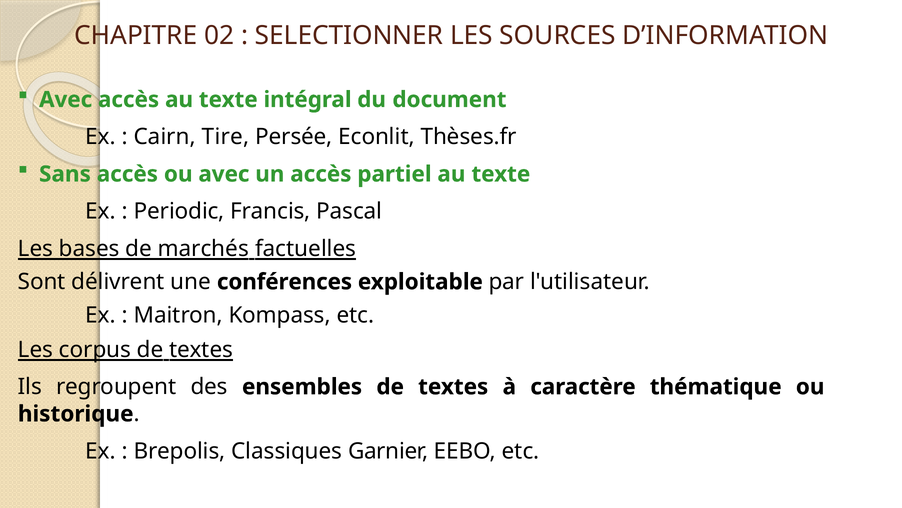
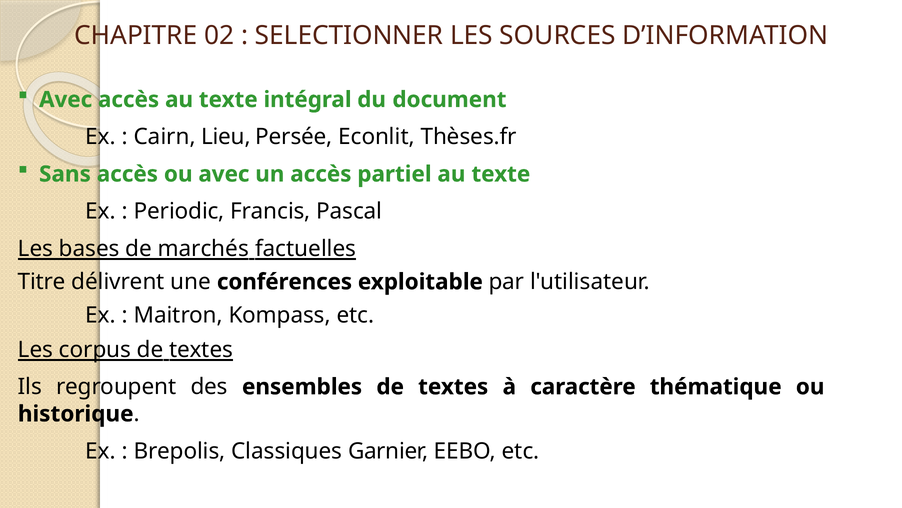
Tire: Tire -> Lieu
Sont: Sont -> Titre
